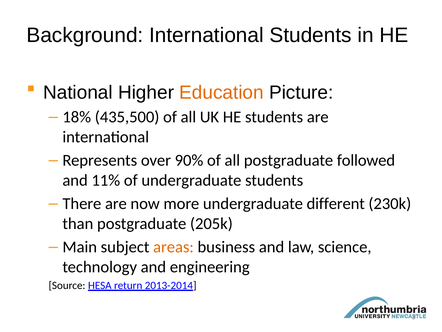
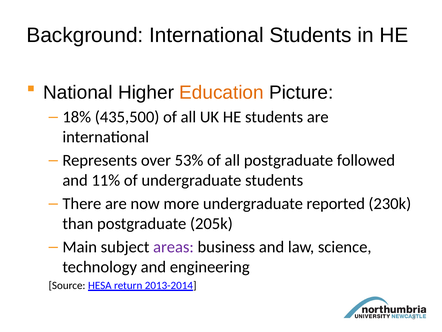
90%: 90% -> 53%
different: different -> reported
areas colour: orange -> purple
